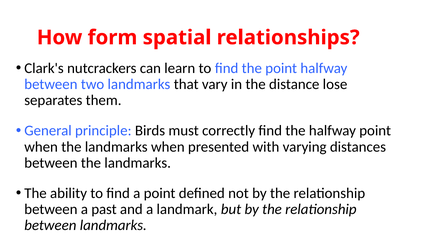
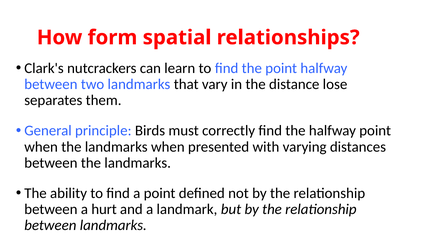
past: past -> hurt
